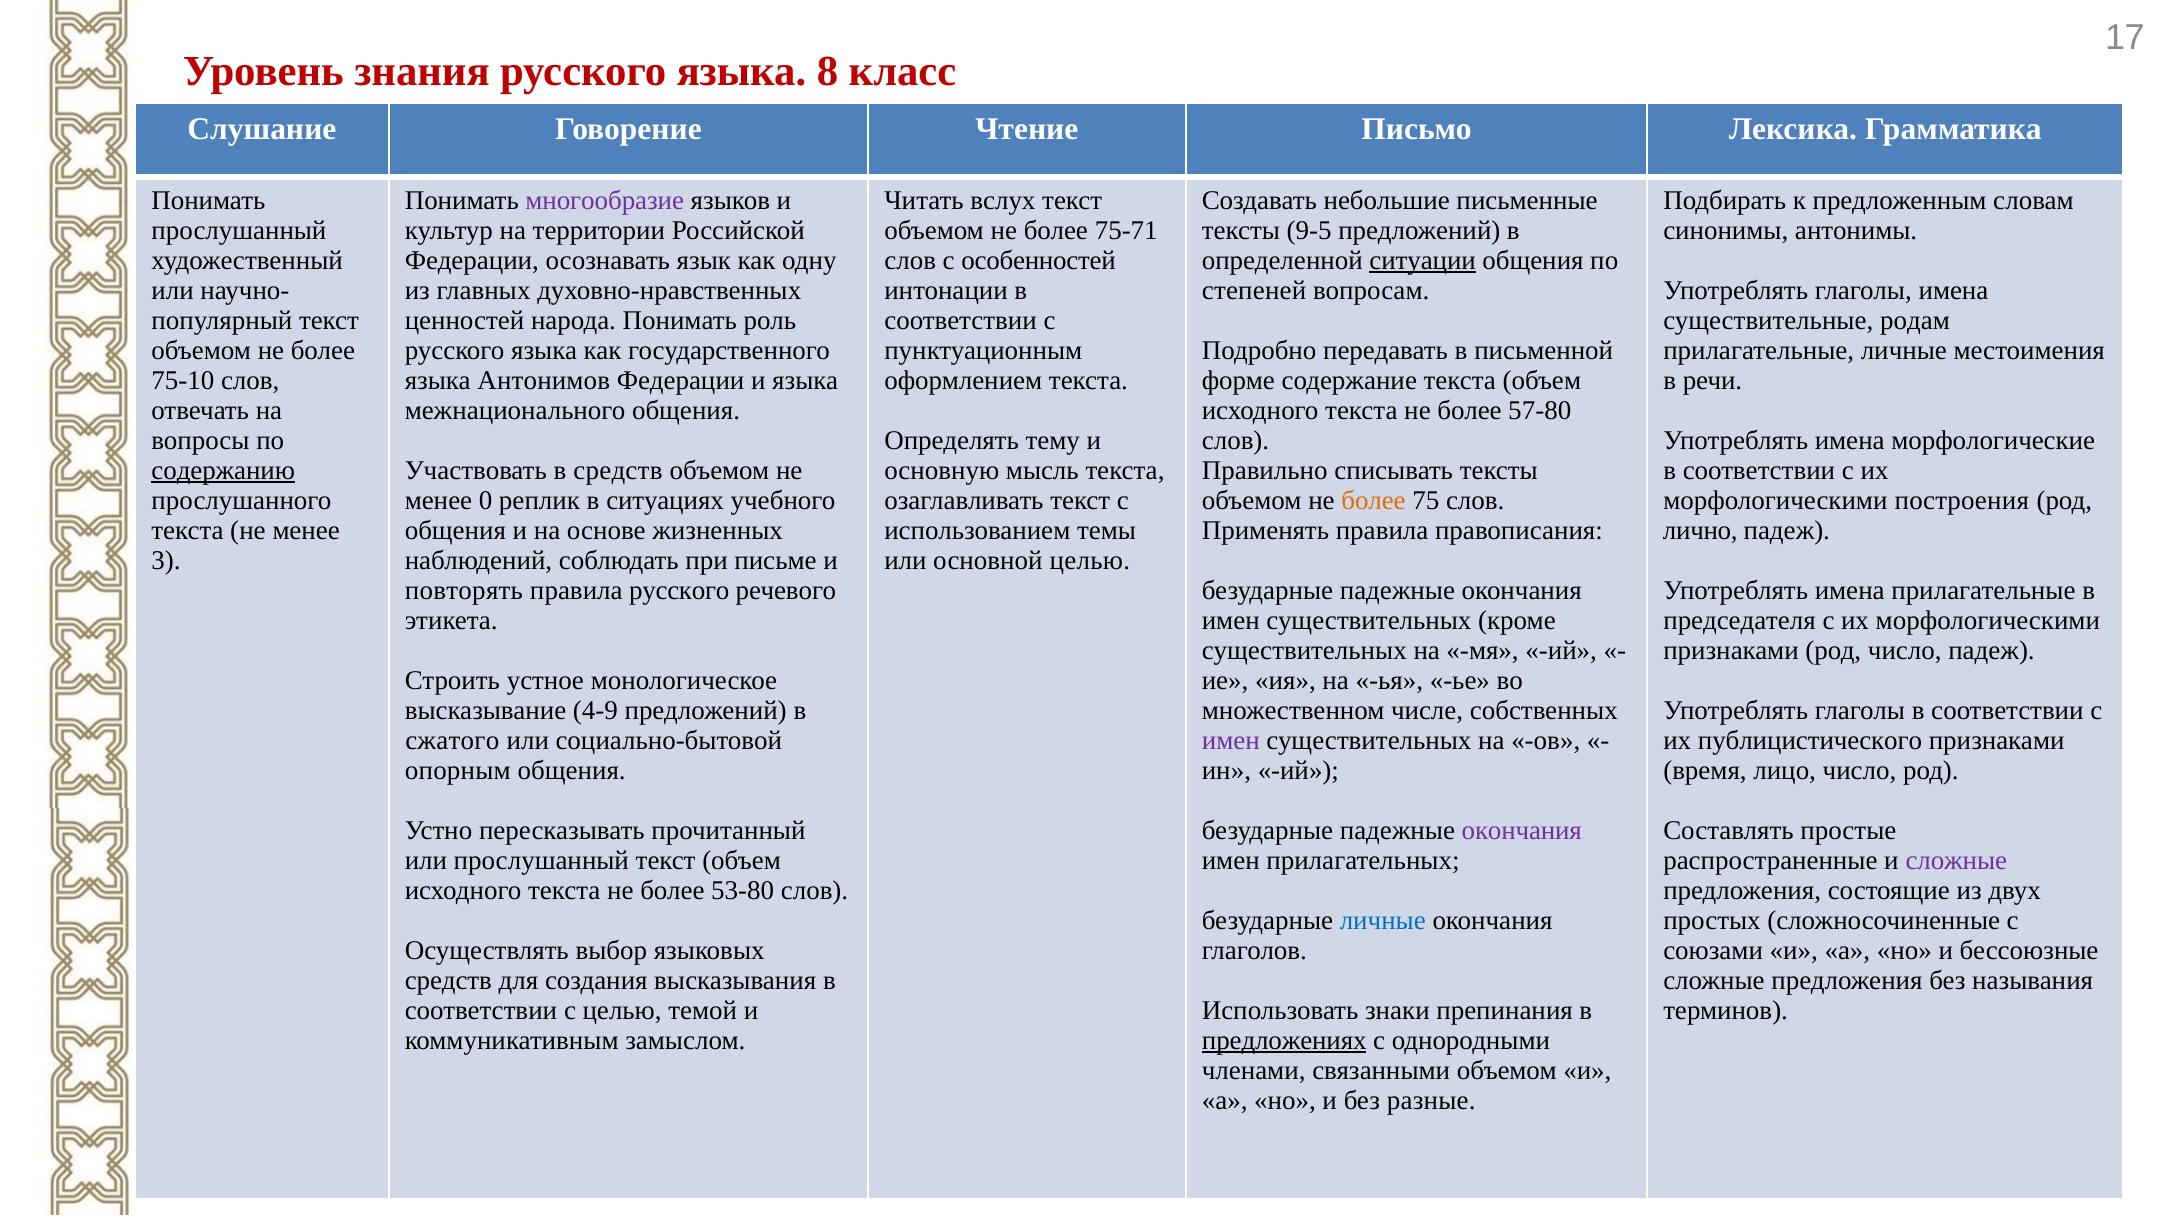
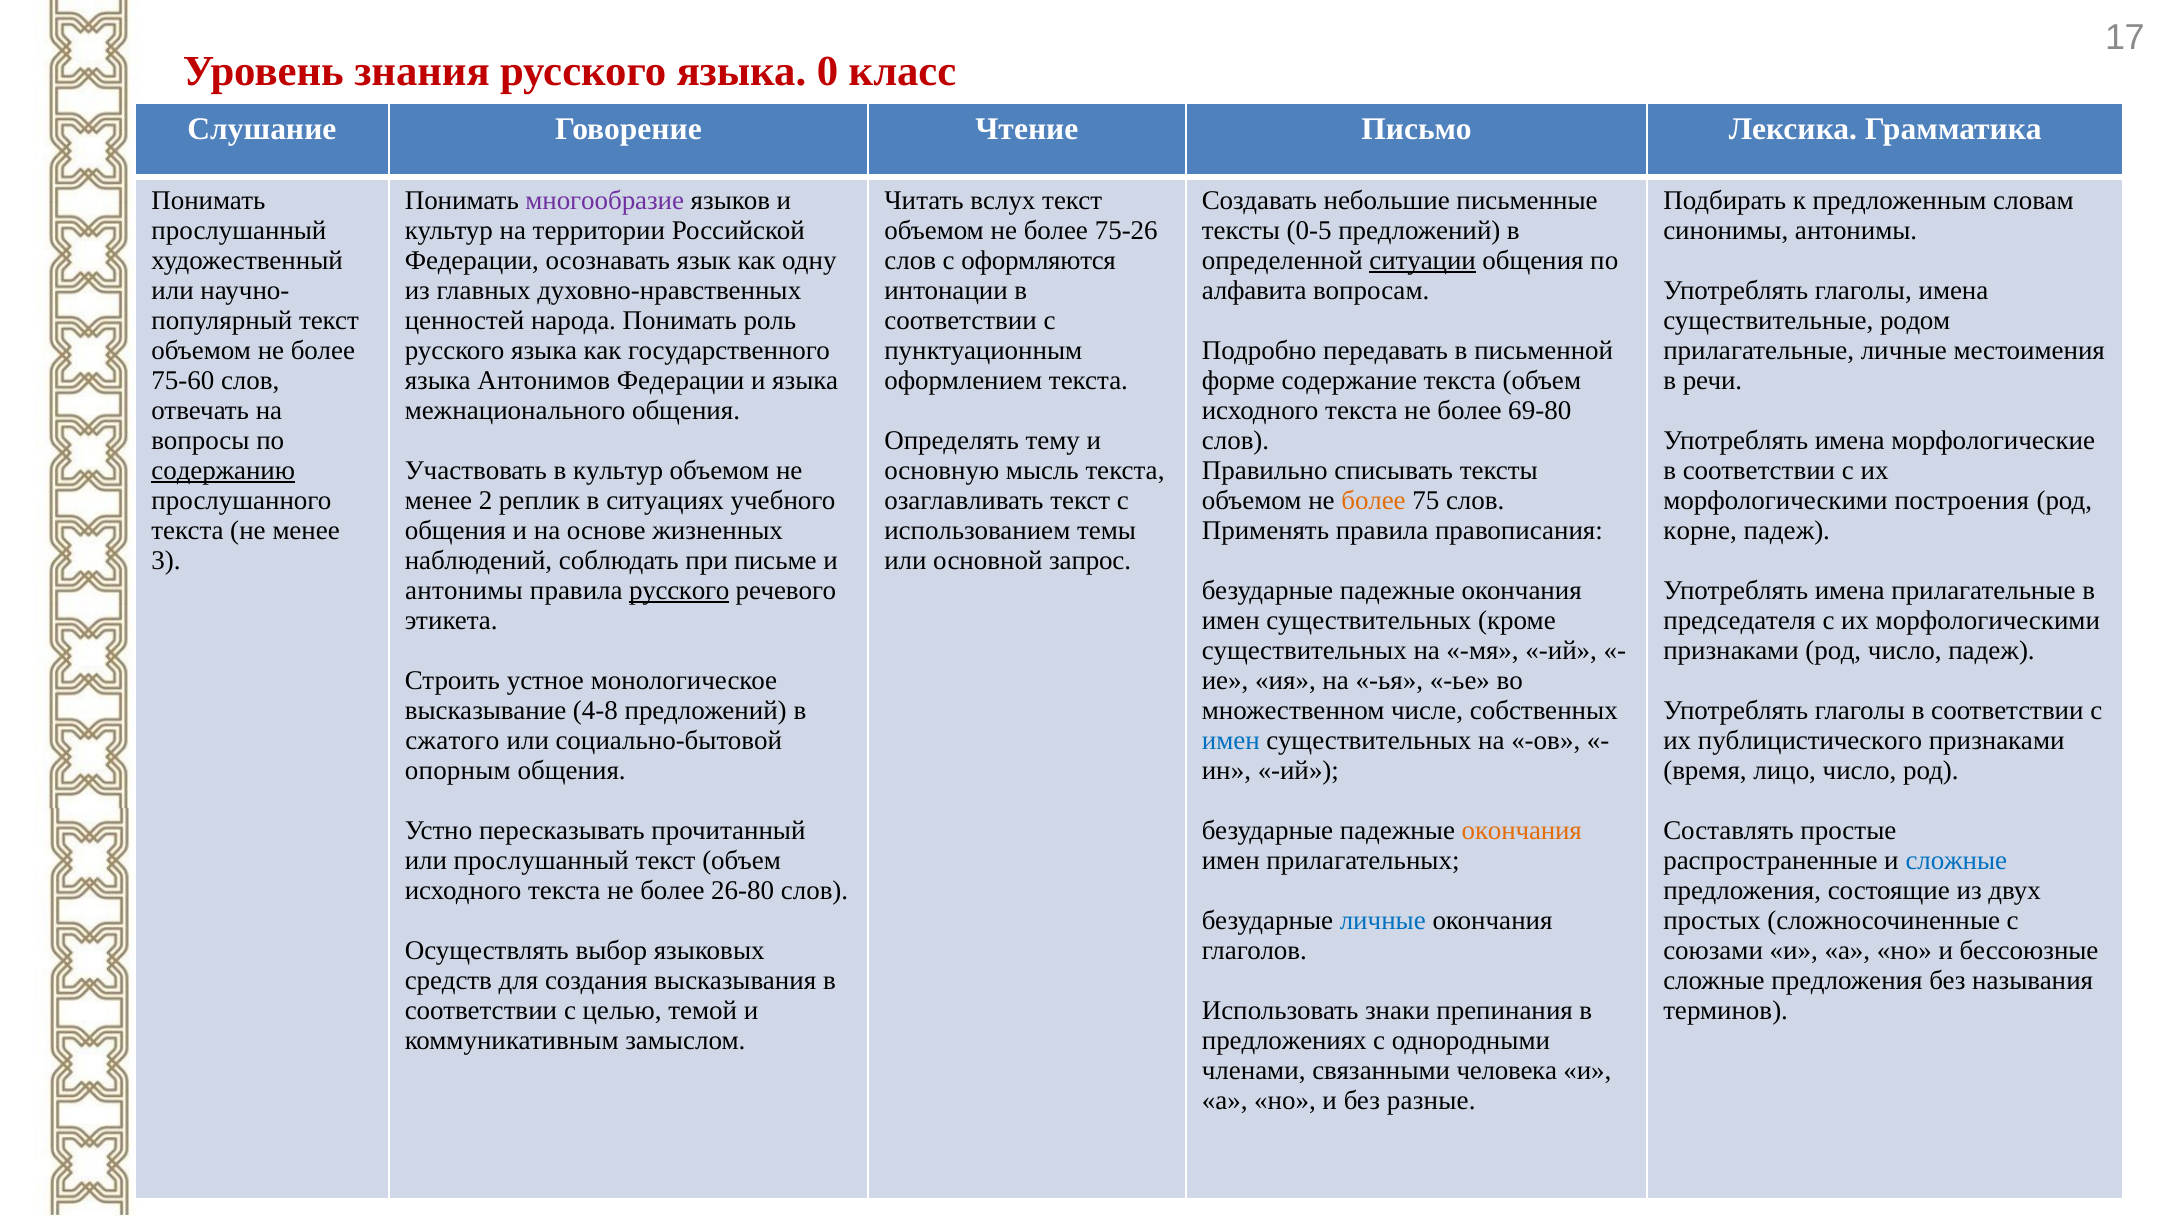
8: 8 -> 0
75-71: 75-71 -> 75-26
9-5: 9-5 -> 0-5
особенностей: особенностей -> оформляются
степеней: степеней -> алфавита
родам: родам -> родом
75-10: 75-10 -> 75-60
57-80: 57-80 -> 69-80
в средств: средств -> культур
0: 0 -> 2
лично: лично -> корне
основной целью: целью -> запрос
повторять at (464, 590): повторять -> антонимы
русского at (679, 590) underline: none -> present
4-9: 4-9 -> 4-8
имен at (1231, 740) colour: purple -> blue
окончания at (1522, 830) colour: purple -> orange
сложные at (1956, 860) colour: purple -> blue
53-80: 53-80 -> 26-80
предложениях underline: present -> none
связанными объемом: объемом -> человека
